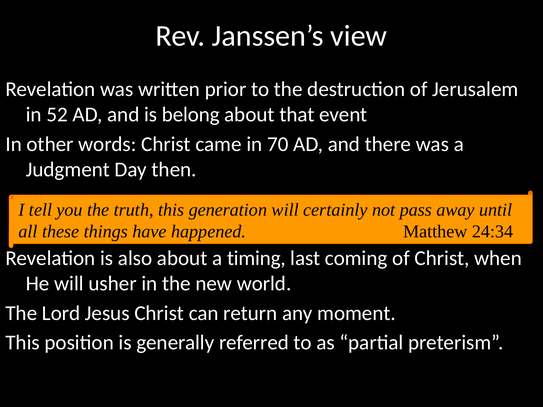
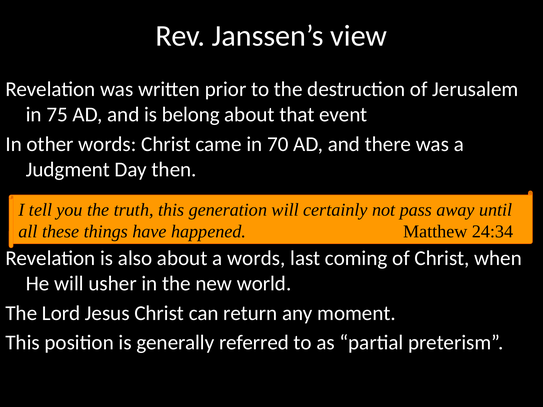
52: 52 -> 75
a timing: timing -> words
